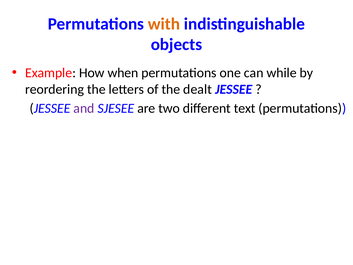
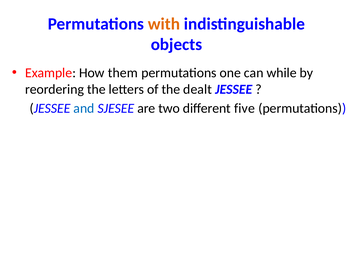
when: when -> them
and colour: purple -> blue
text: text -> five
